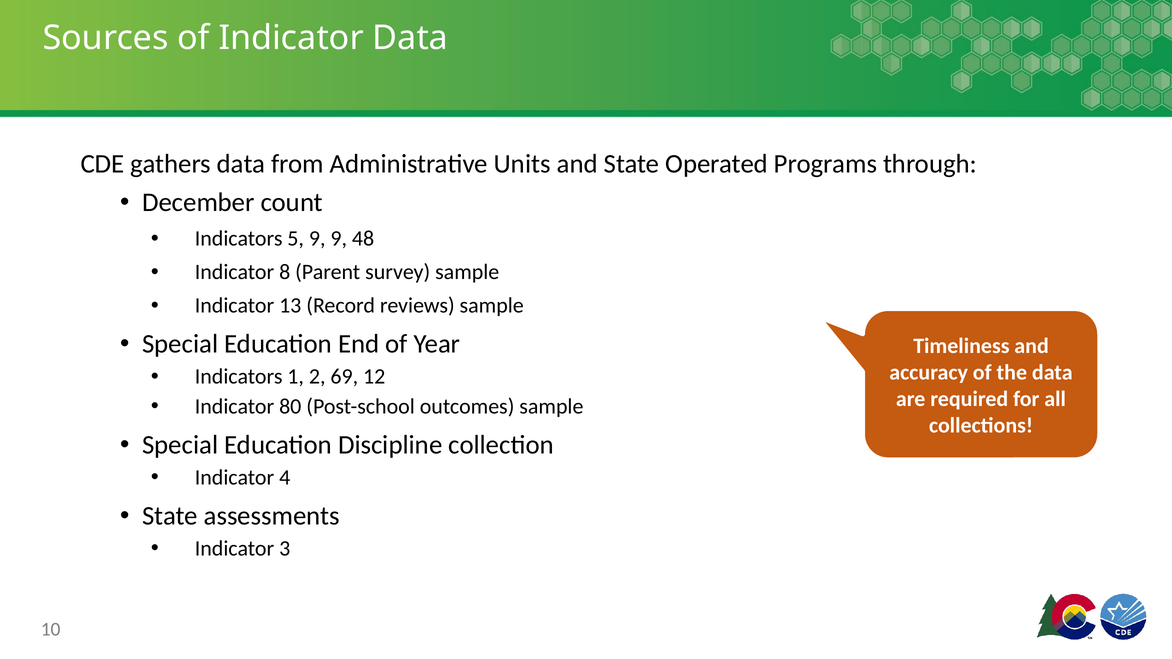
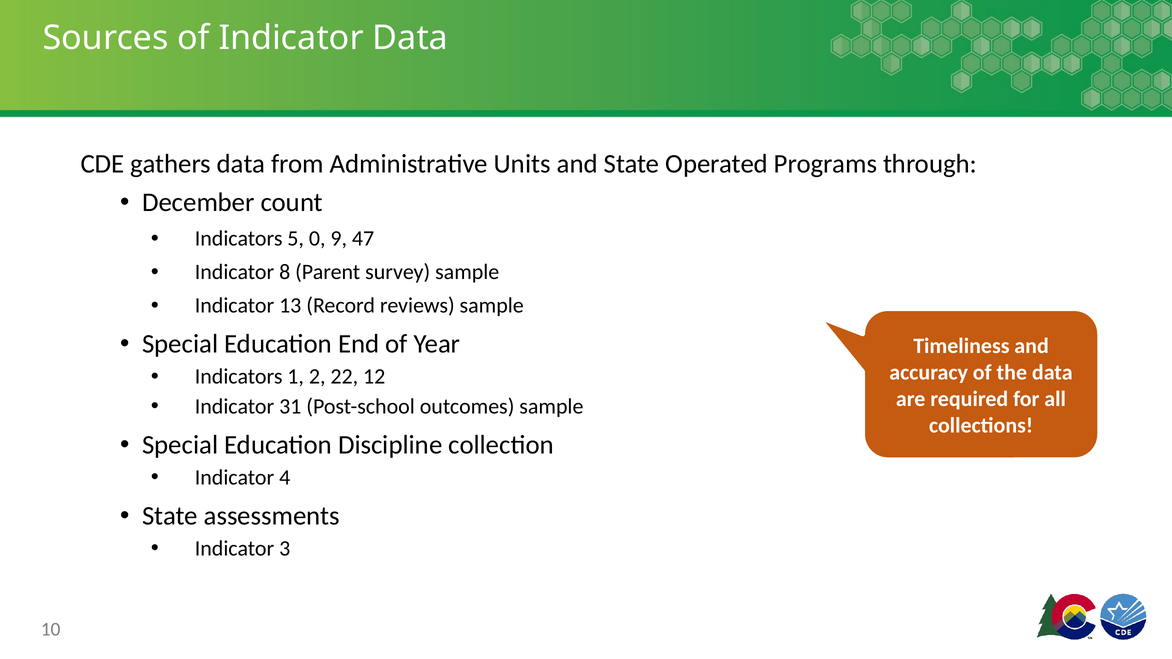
5 9: 9 -> 0
48: 48 -> 47
69: 69 -> 22
80: 80 -> 31
